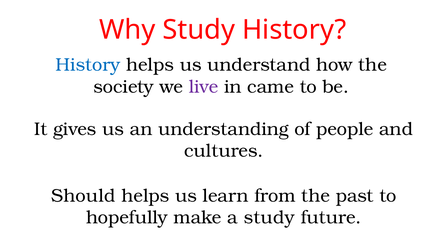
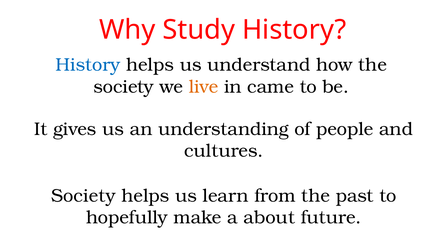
live colour: purple -> orange
Should at (83, 196): Should -> Society
a study: study -> about
